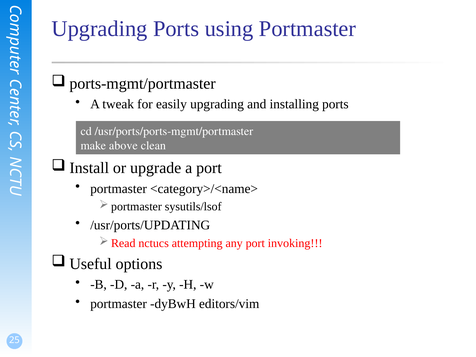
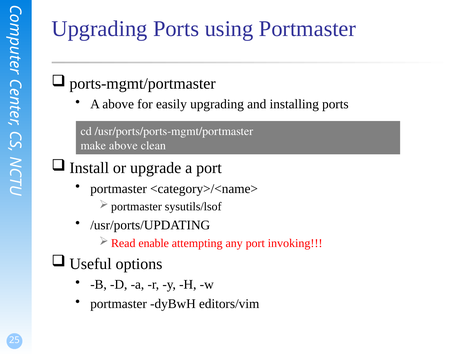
A tweak: tweak -> above
nctucs: nctucs -> enable
